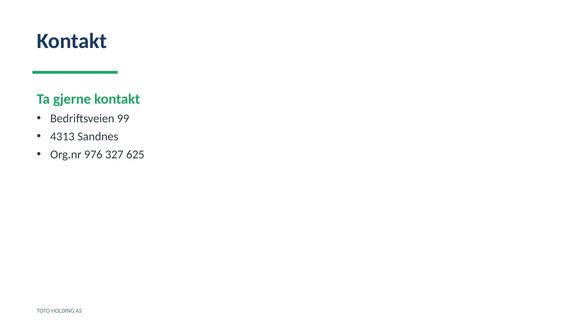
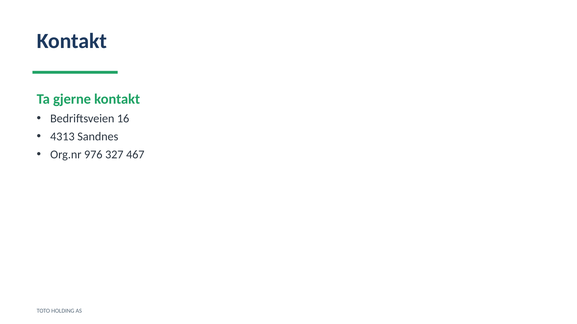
99: 99 -> 16
625: 625 -> 467
